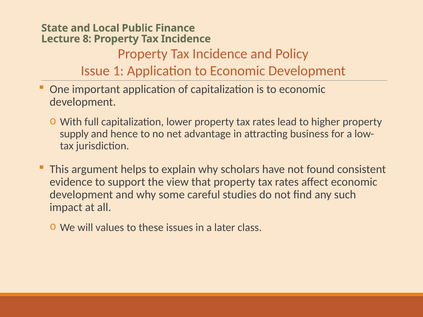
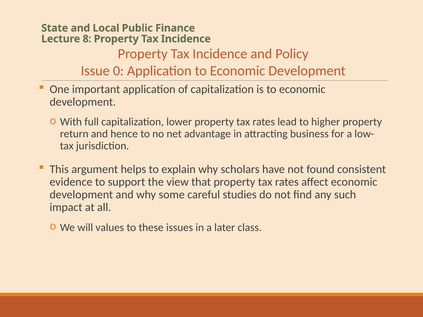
1: 1 -> 0
supply: supply -> return
